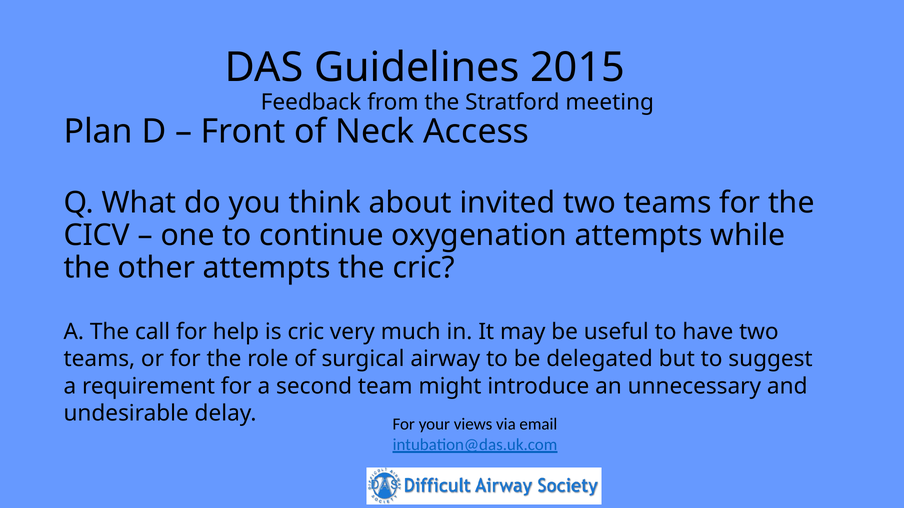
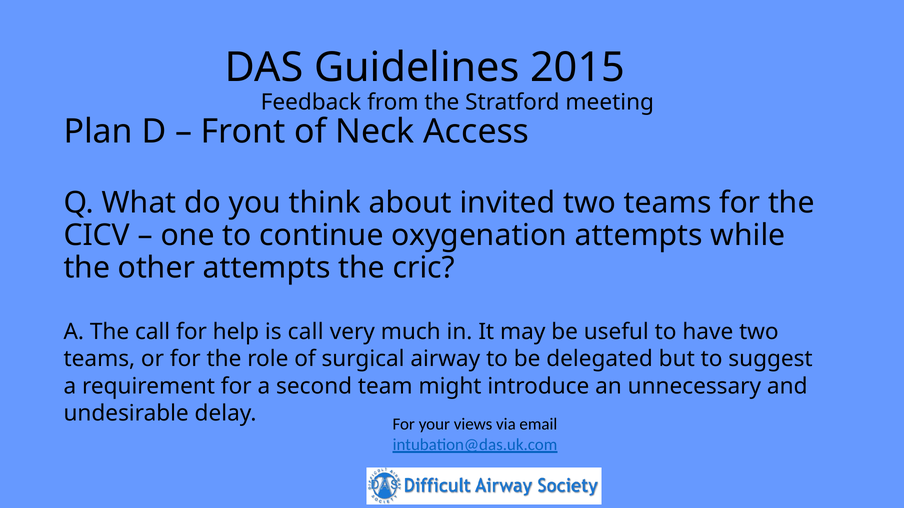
is cric: cric -> call
